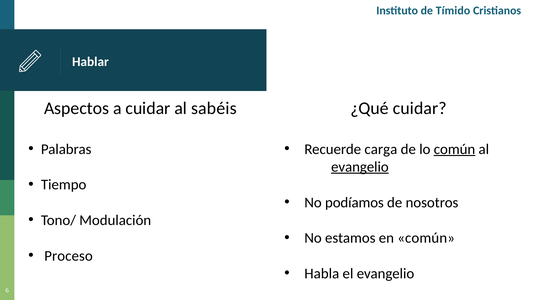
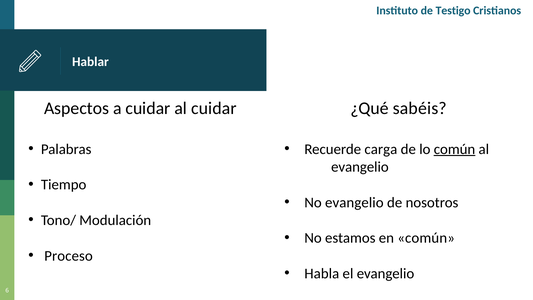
Tímido: Tímido -> Testigo
al sabéis: sabéis -> cuidar
¿Qué cuidar: cuidar -> sabéis
evangelio at (360, 167) underline: present -> none
No podíamos: podíamos -> evangelio
